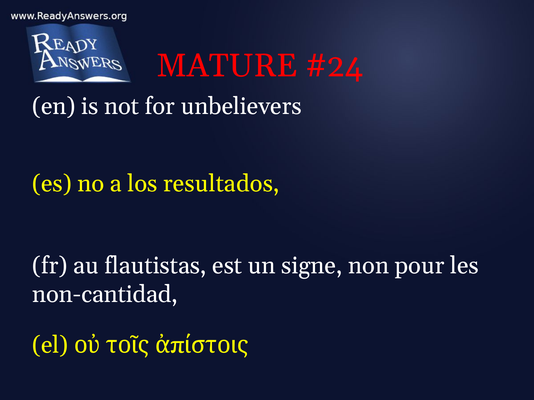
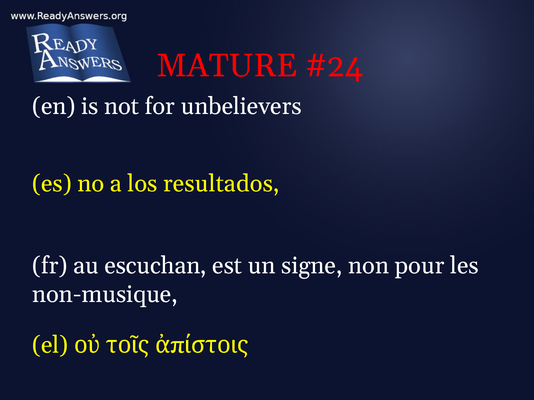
flautistas: flautistas -> escuchan
non-cantidad: non-cantidad -> non-musique
